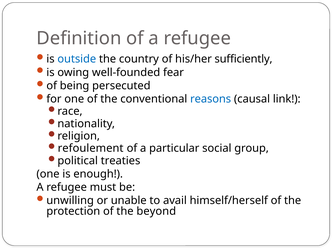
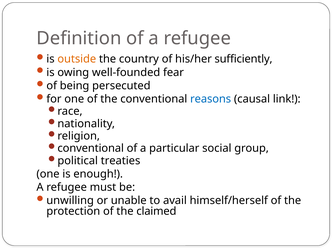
outside colour: blue -> orange
refoulement at (91, 148): refoulement -> conventional
beyond: beyond -> claimed
